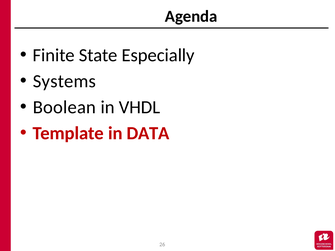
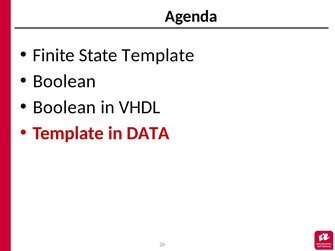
State Especially: Especially -> Template
Systems at (64, 81): Systems -> Boolean
